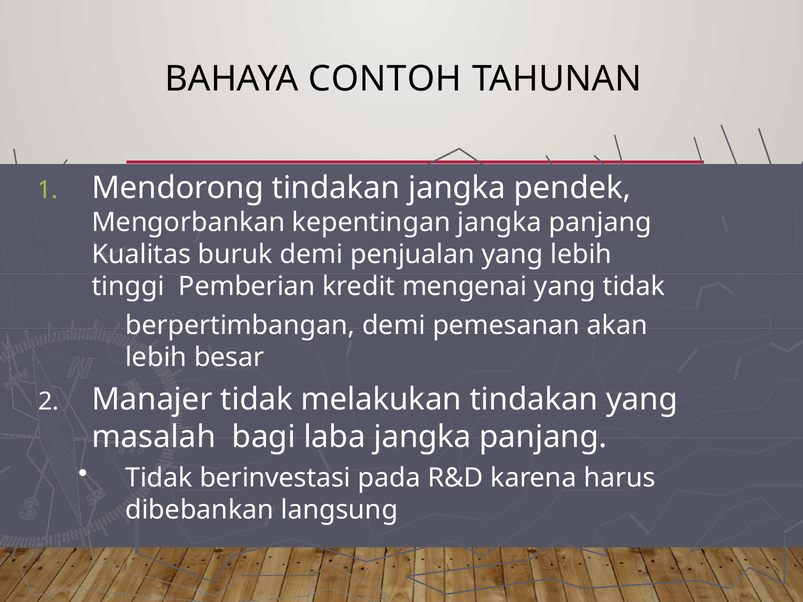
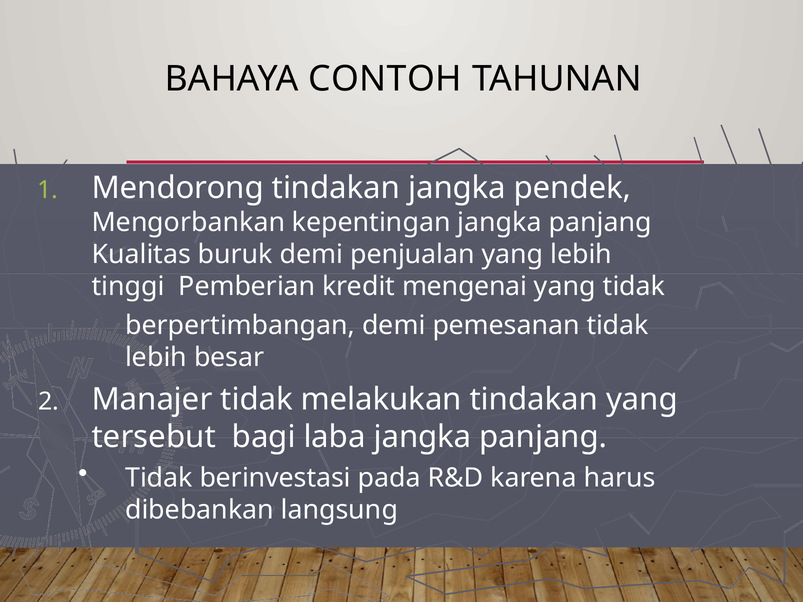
pemesanan akan: akan -> tidak
masalah: masalah -> tersebut
